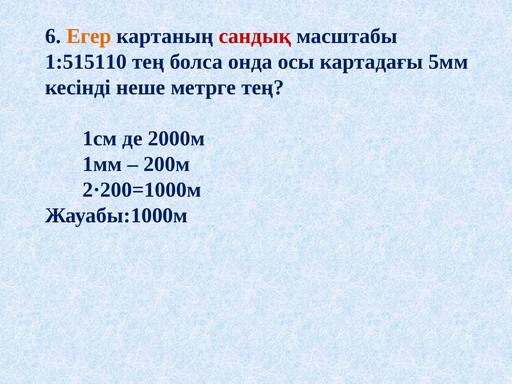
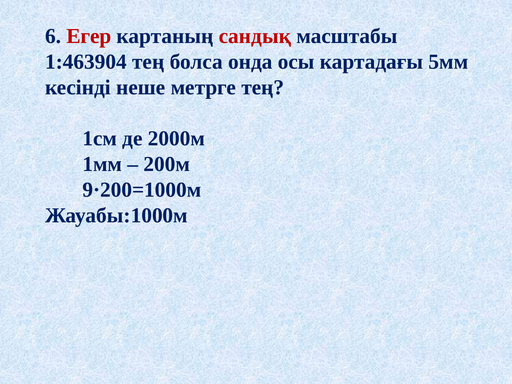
Егер colour: orange -> red
1:515110: 1:515110 -> 1:463904
2·200=1000м: 2·200=1000м -> 9·200=1000м
